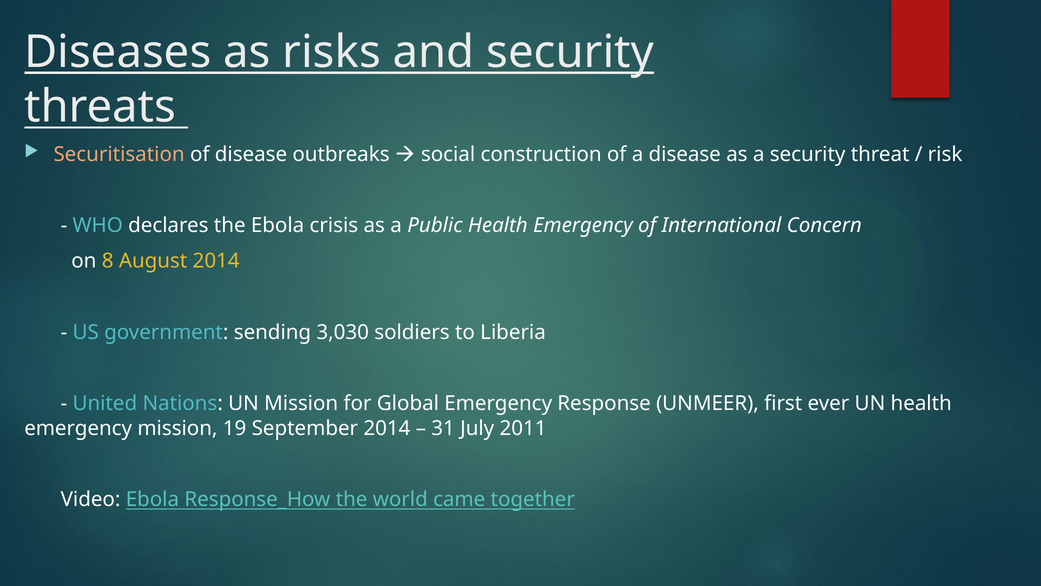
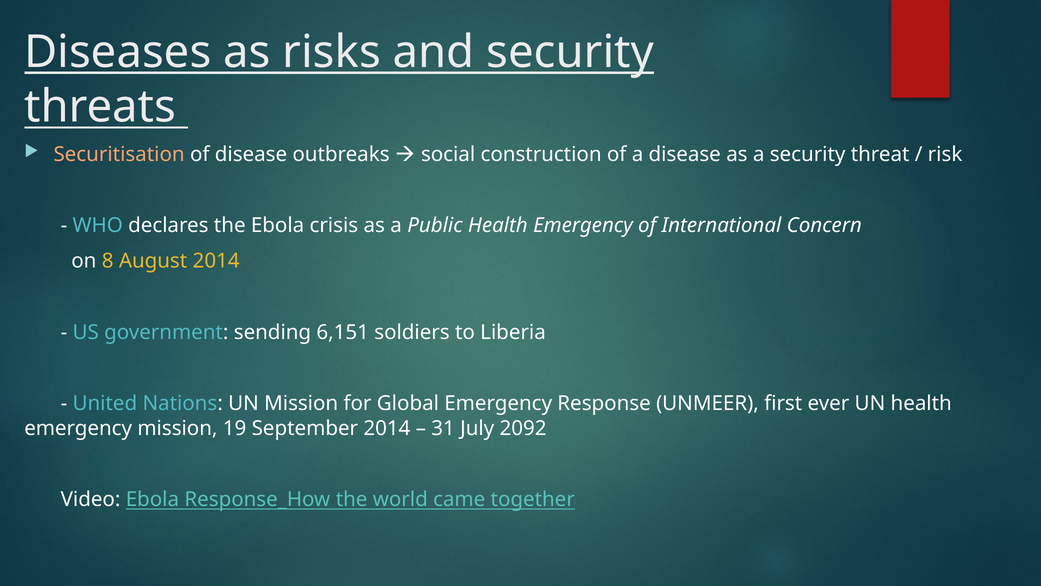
3,030: 3,030 -> 6,151
2011: 2011 -> 2092
